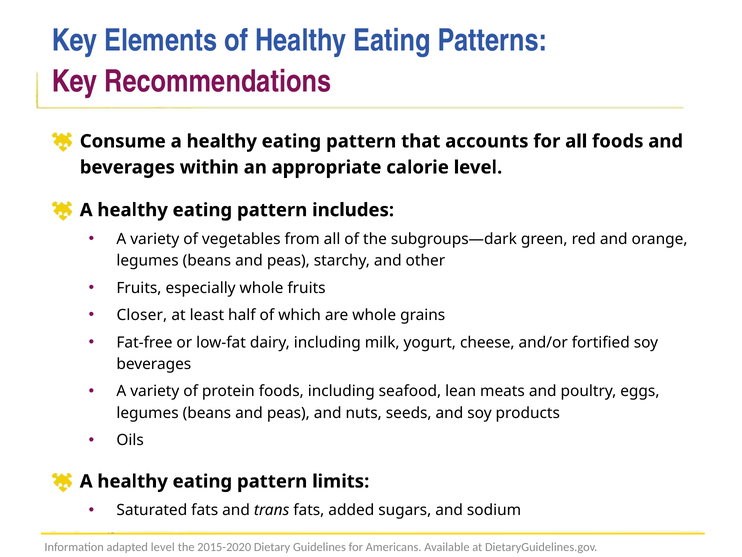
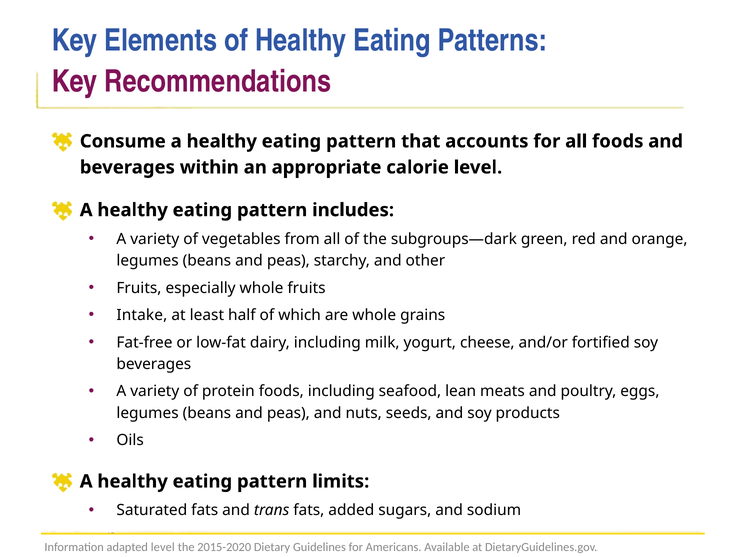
Closer: Closer -> Intake
